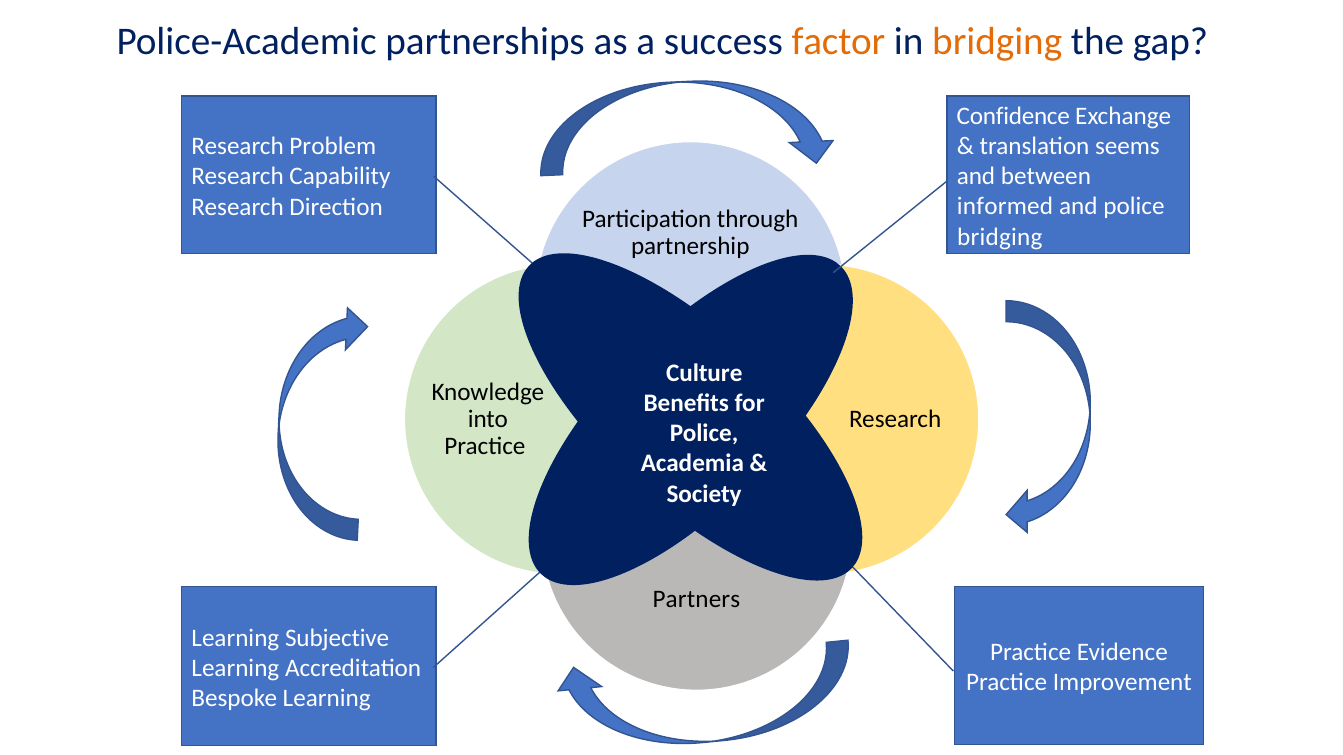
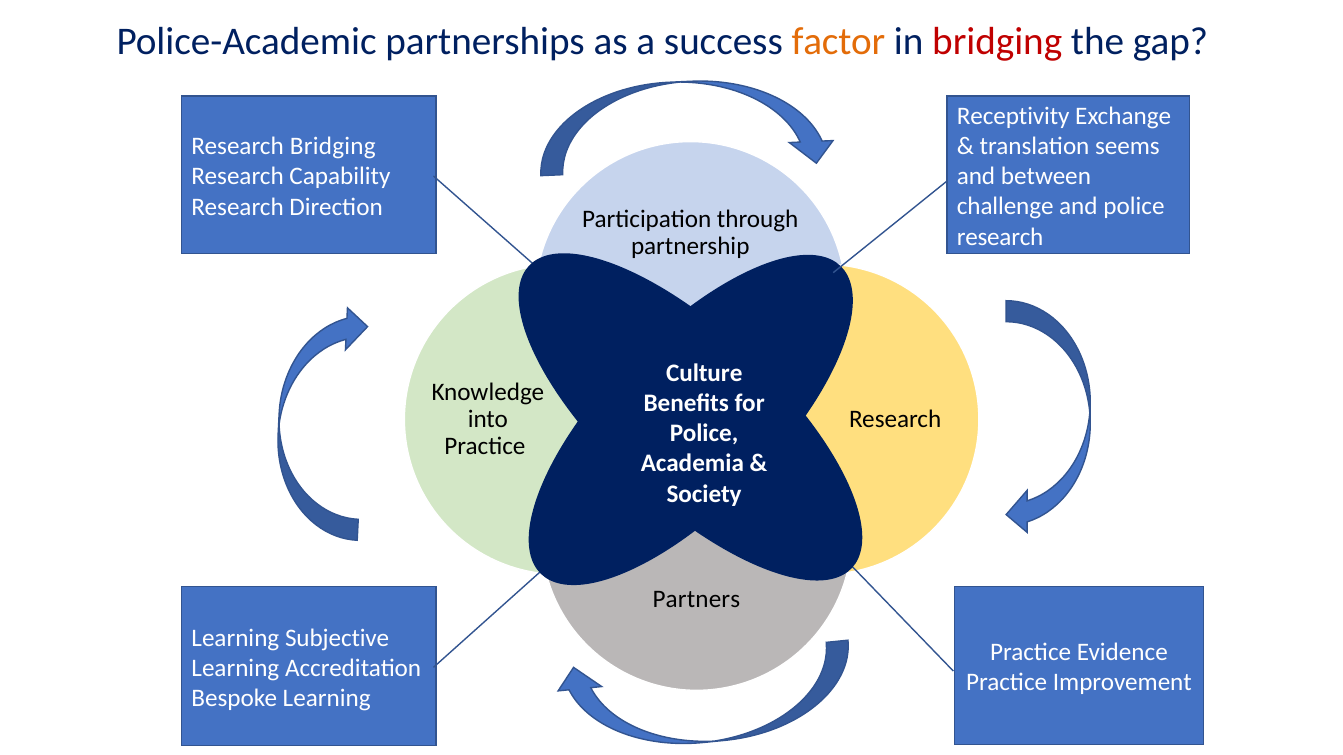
bridging at (997, 42) colour: orange -> red
Confidence: Confidence -> Receptivity
Research Problem: Problem -> Bridging
informed: informed -> challenge
bridging at (1000, 237): bridging -> research
